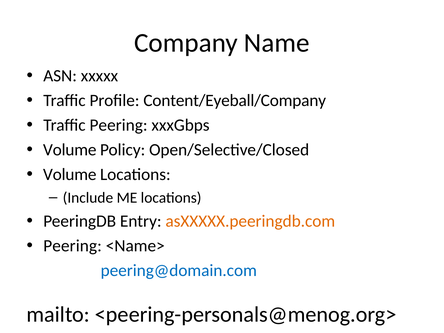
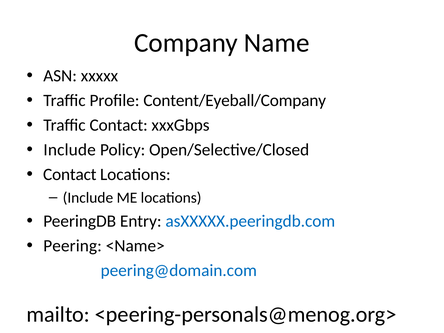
Traffic Peering: Peering -> Contact
Volume at (70, 150): Volume -> Include
Volume at (70, 175): Volume -> Contact
asXXXXX.peeringdb.com colour: orange -> blue
